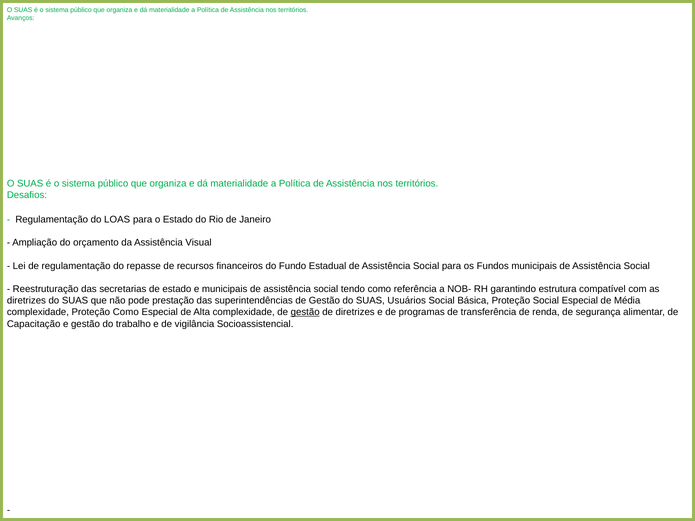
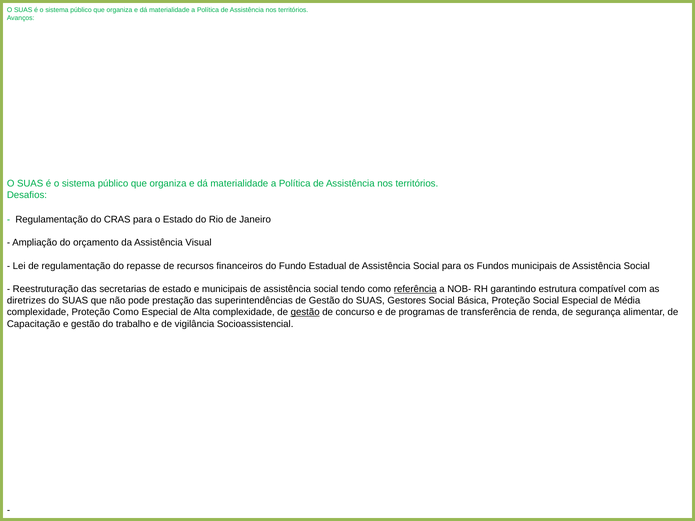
LOAS: LOAS -> CRAS
referência underline: none -> present
Usuários: Usuários -> Gestores
de diretrizes: diretrizes -> concurso
